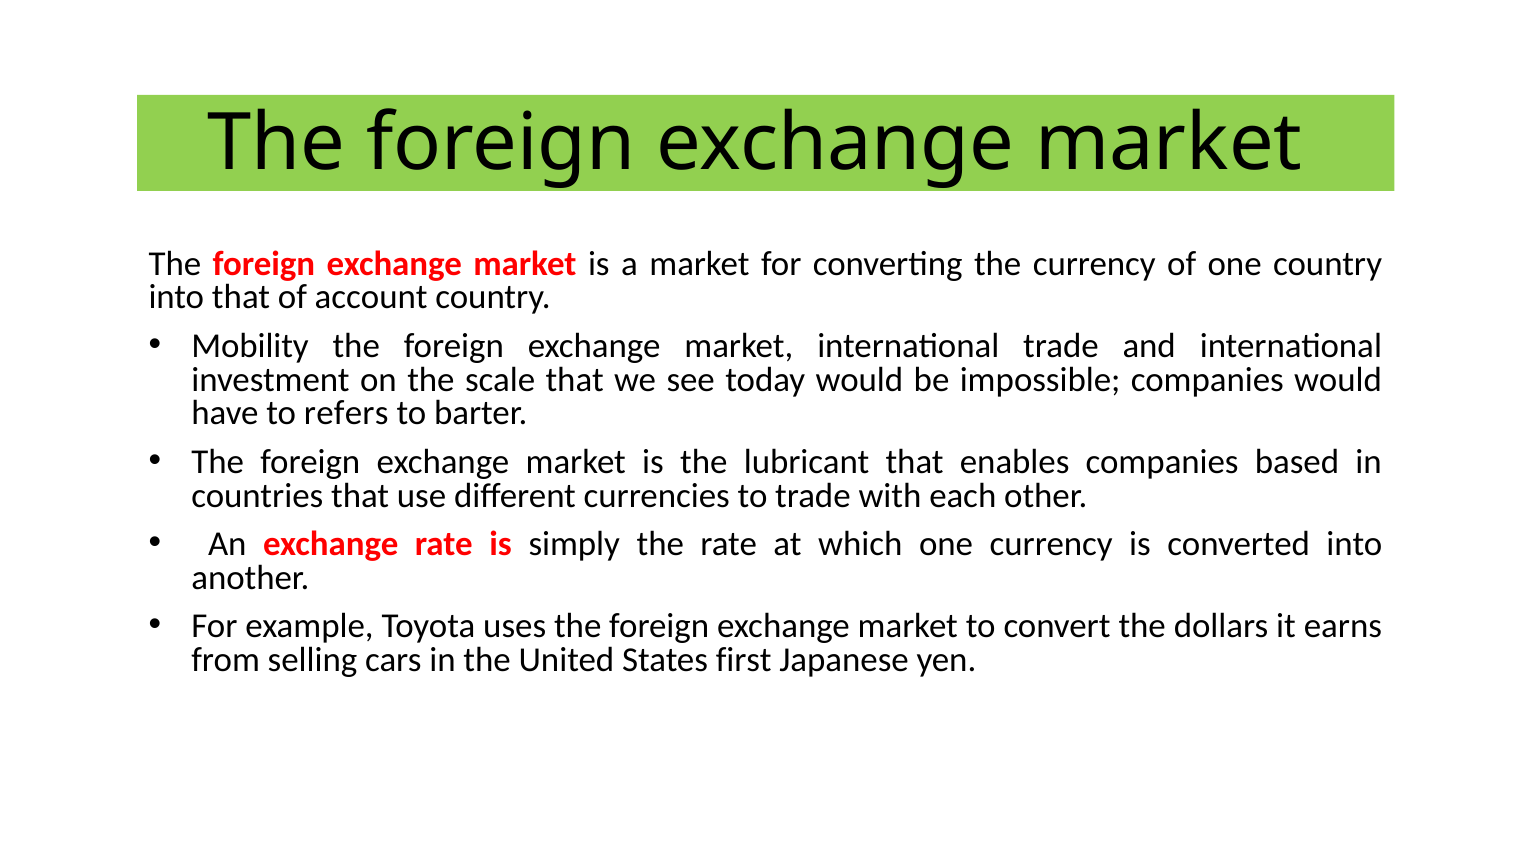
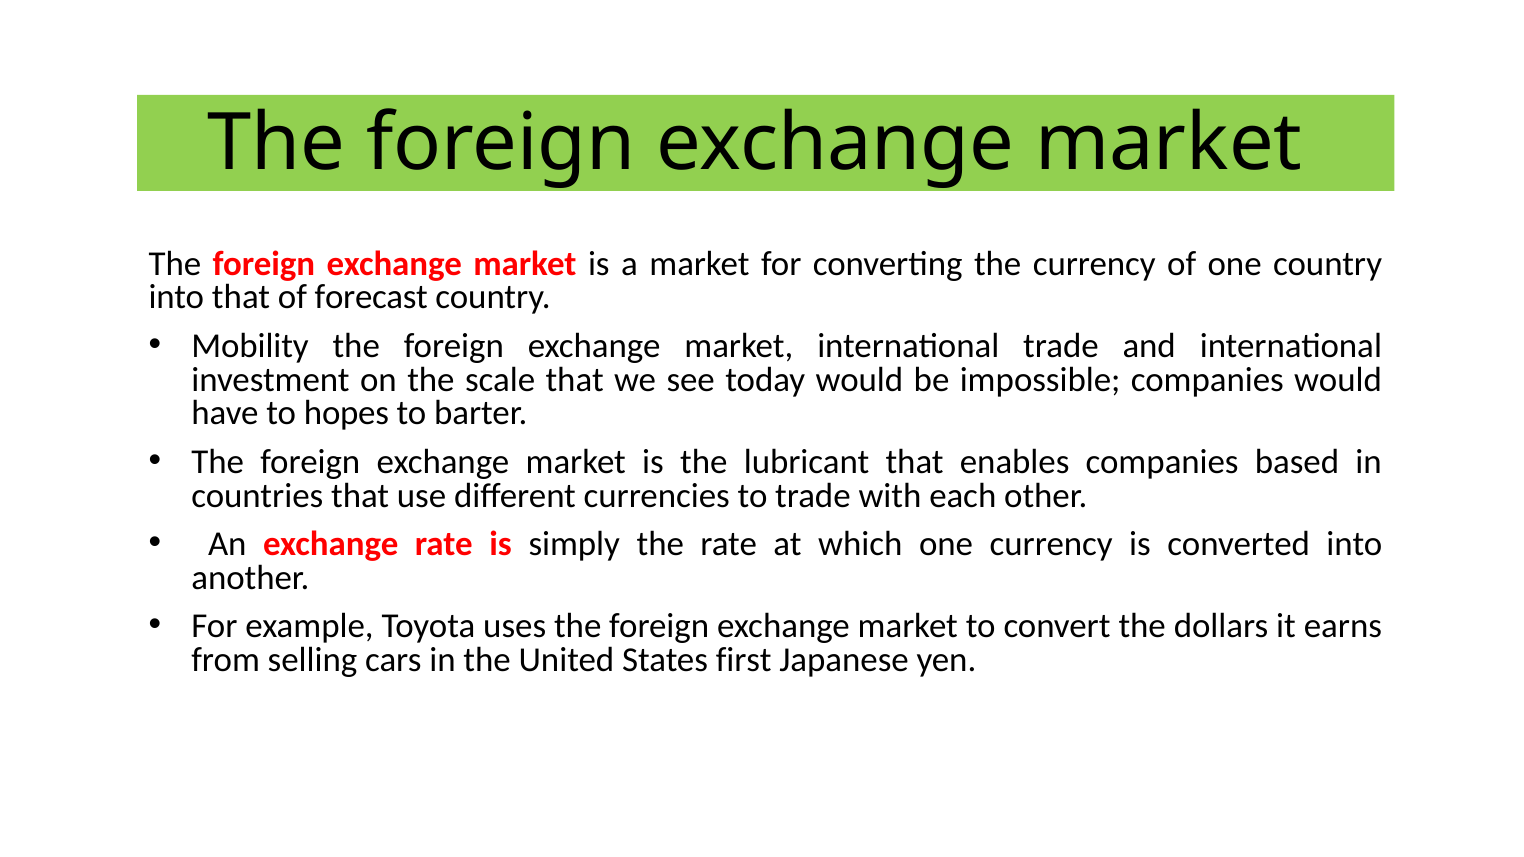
account: account -> forecast
refers: refers -> hopes
